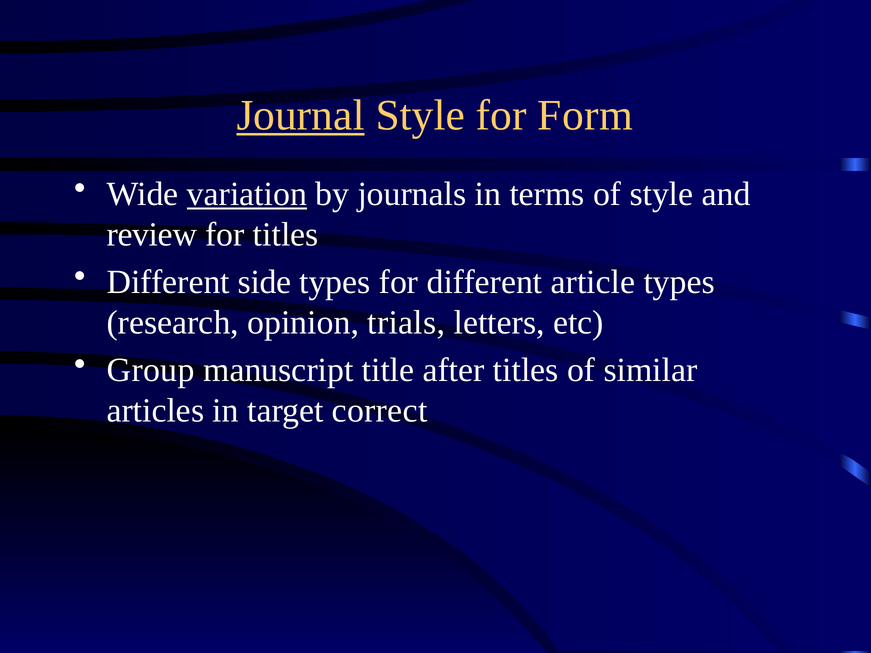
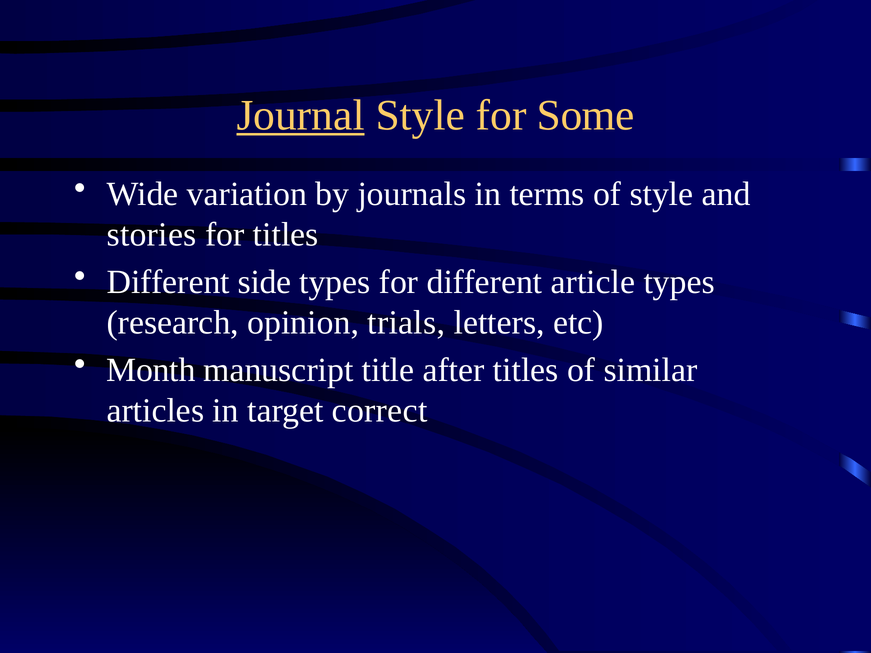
Form: Form -> Some
variation underline: present -> none
review: review -> stories
Group: Group -> Month
